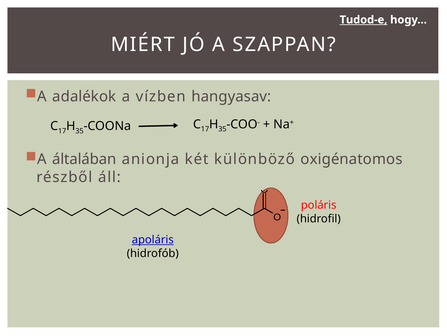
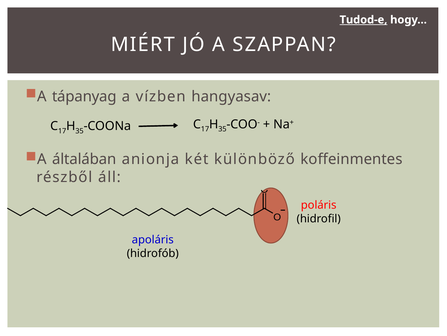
adalékok: adalékok -> tápanyag
oxigénatomos: oxigénatomos -> koffeinmentes
apoláris underline: present -> none
